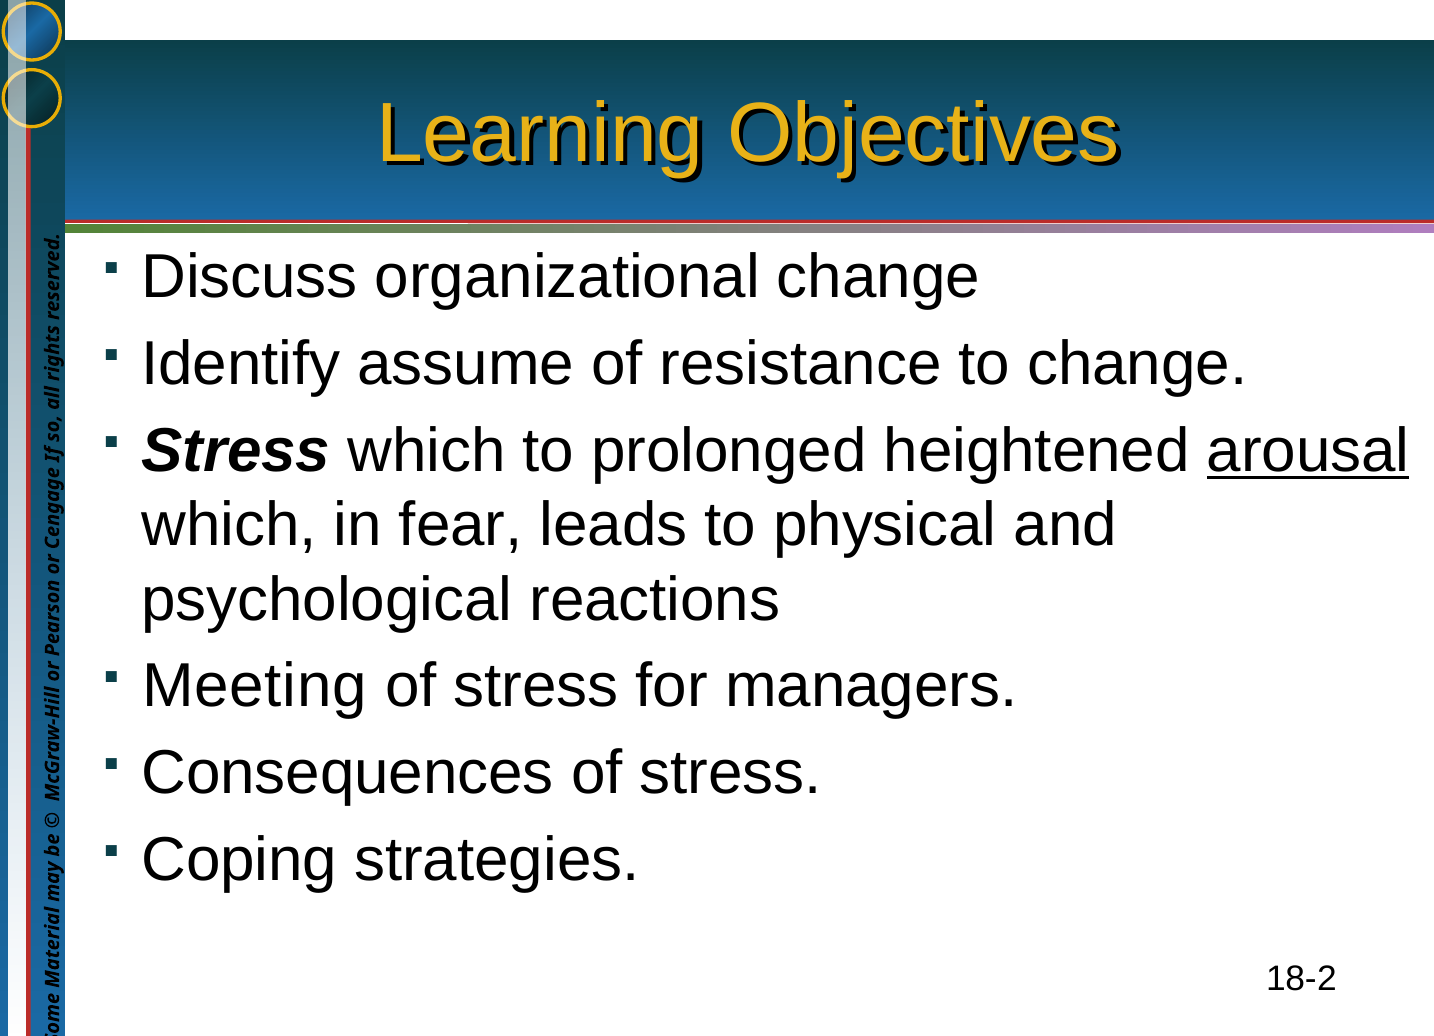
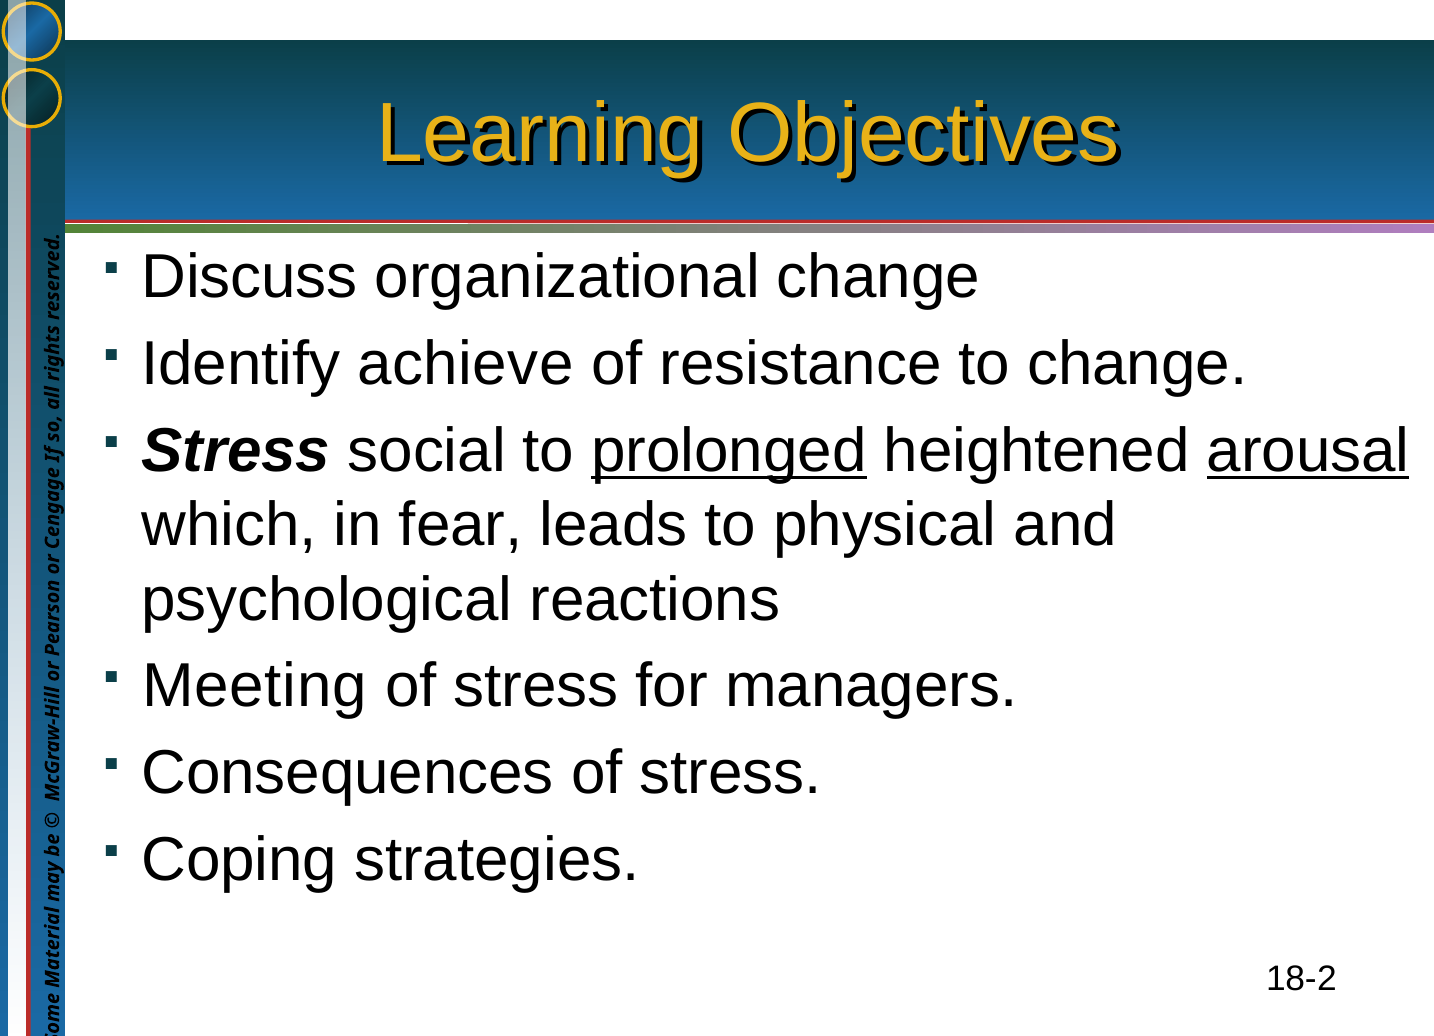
assume: assume -> achieve
Stress which: which -> social
prolonged underline: none -> present
